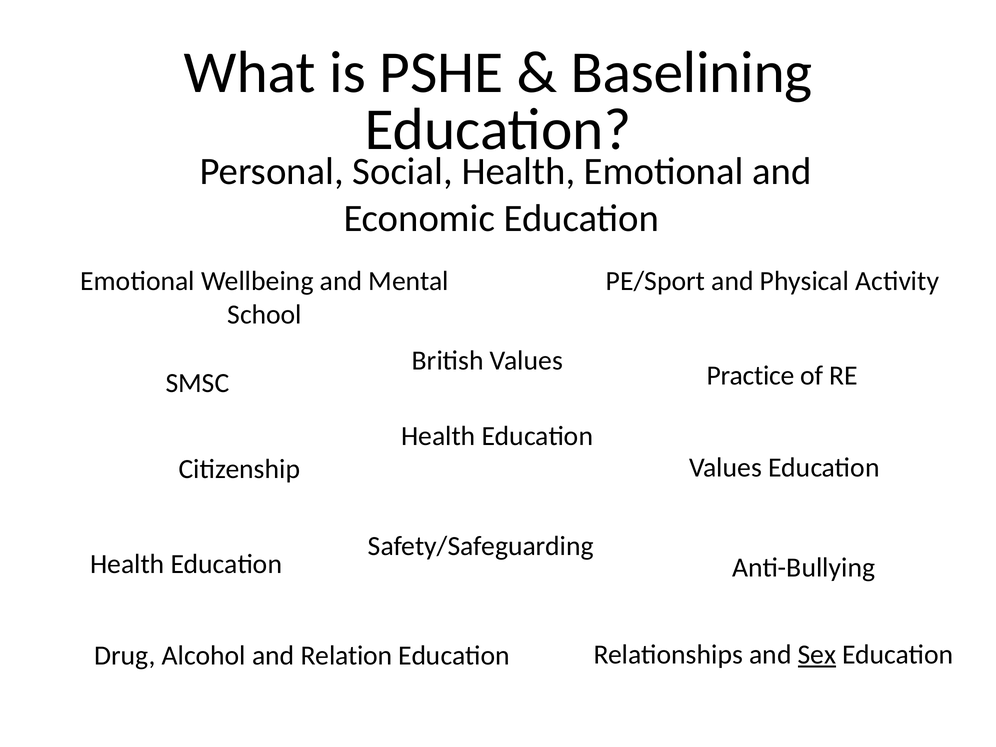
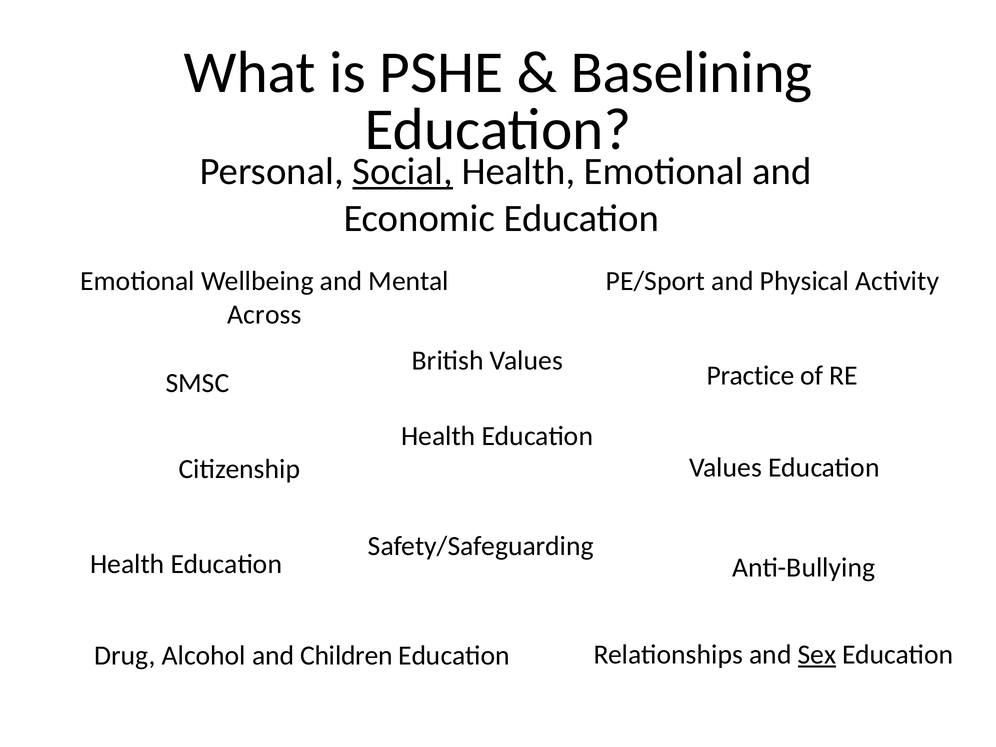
Social underline: none -> present
School: School -> Across
Relation: Relation -> Children
